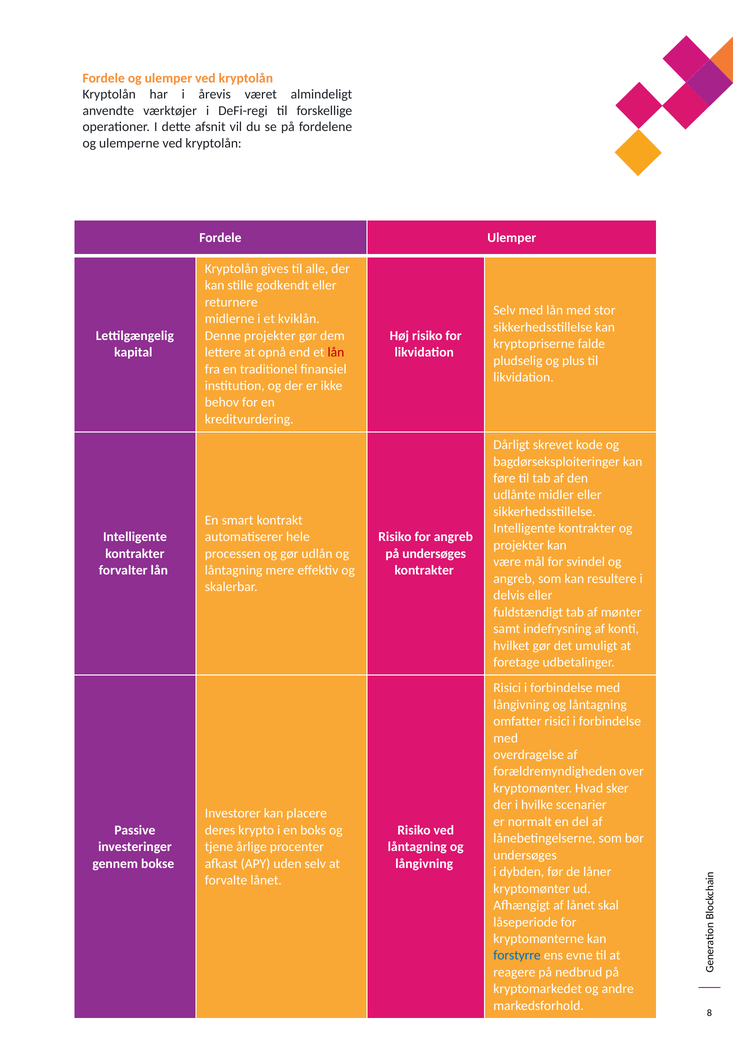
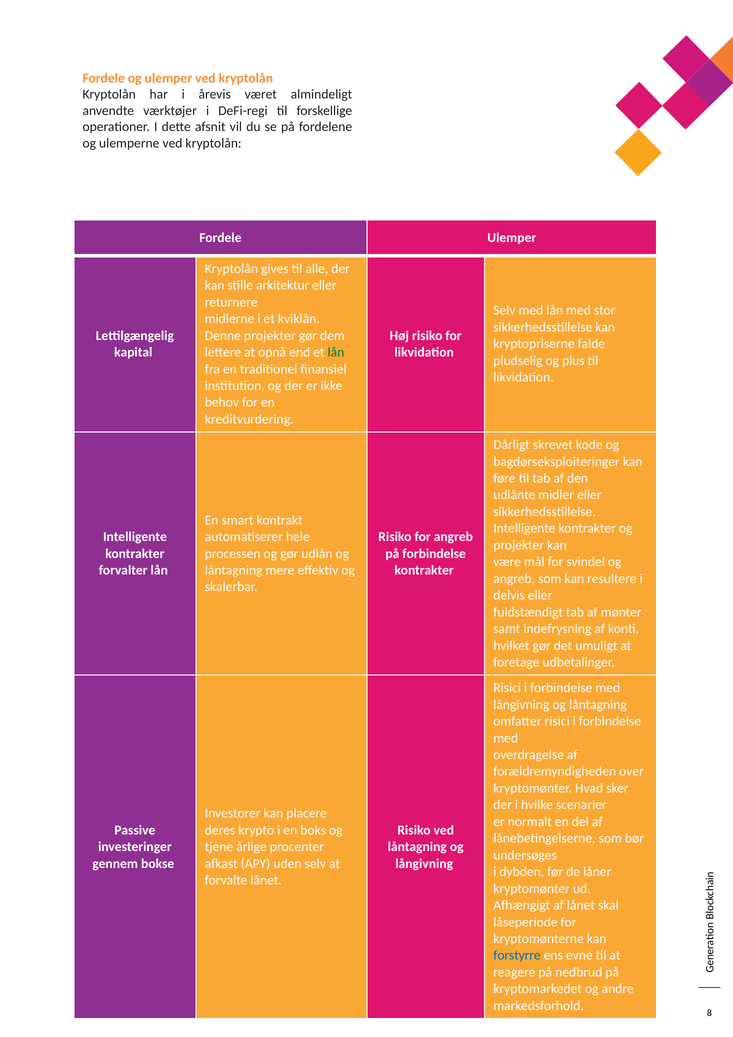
godkendt: godkendt -> arkitektur
lån at (336, 352) colour: red -> green
på undersøges: undersøges -> forbindelse
